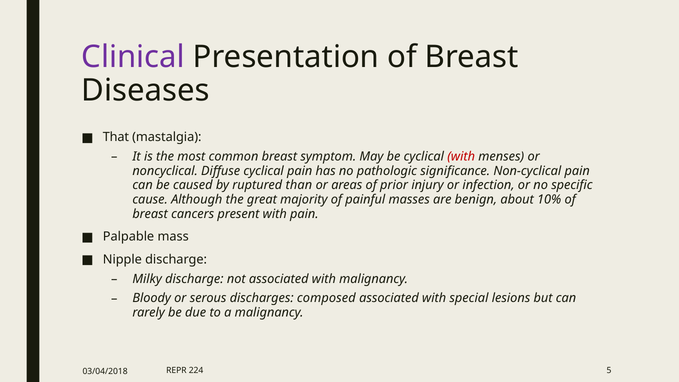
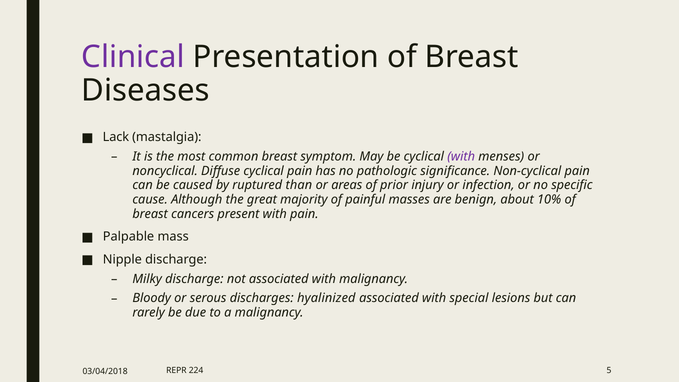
That: That -> Lack
with at (461, 156) colour: red -> purple
composed: composed -> hyalinized
